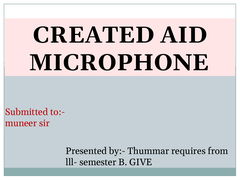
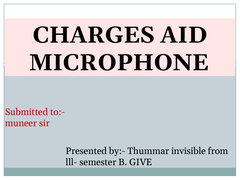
CREATED: CREATED -> CHARGES
requires: requires -> invisible
